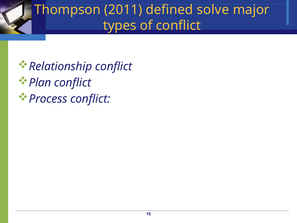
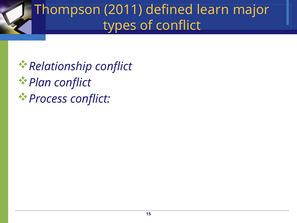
solve: solve -> learn
